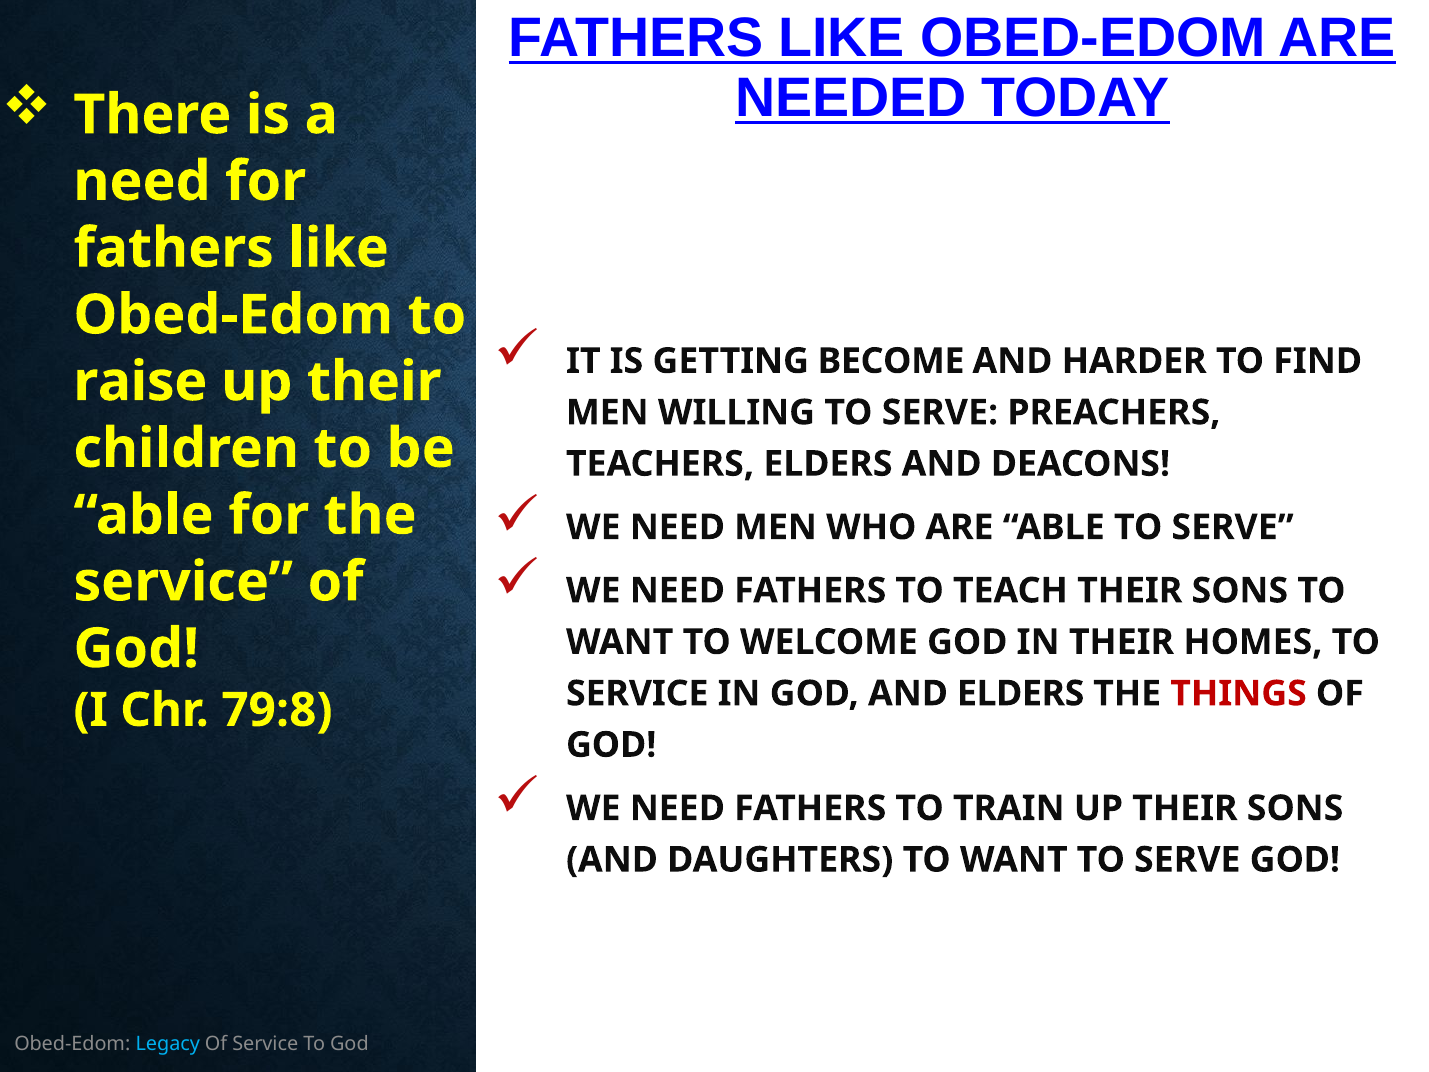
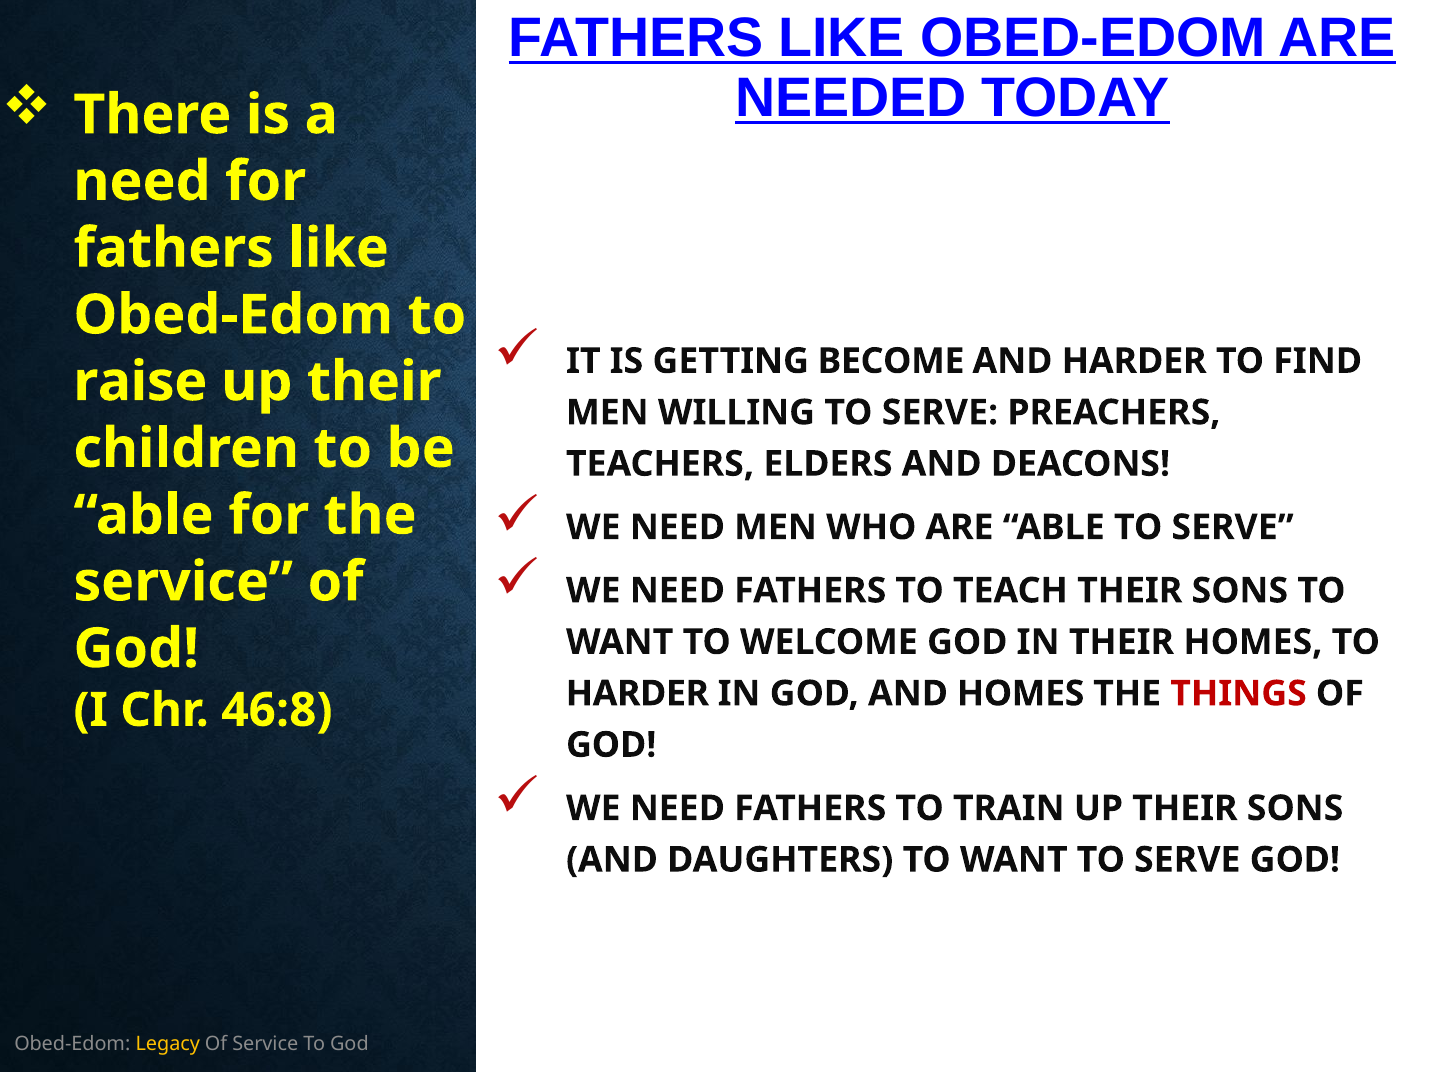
SERVICE at (637, 693): SERVICE -> HARDER
AND ELDERS: ELDERS -> HOMES
79:8: 79:8 -> 46:8
Legacy colour: light blue -> yellow
